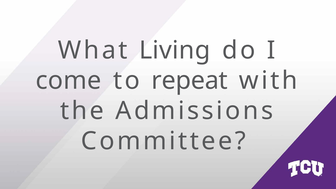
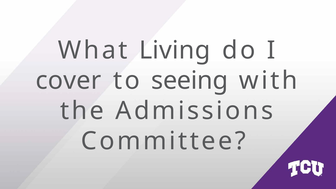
come: come -> cover
repeat: repeat -> seeing
